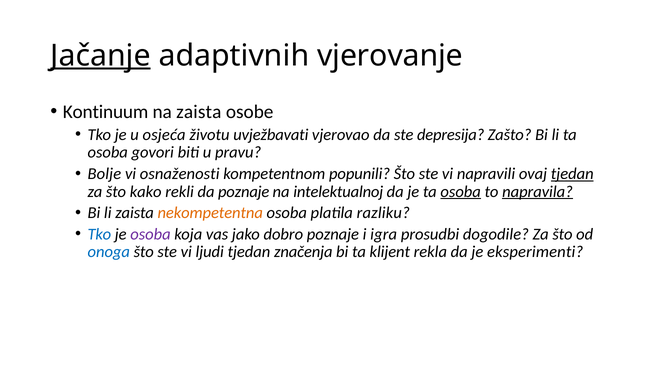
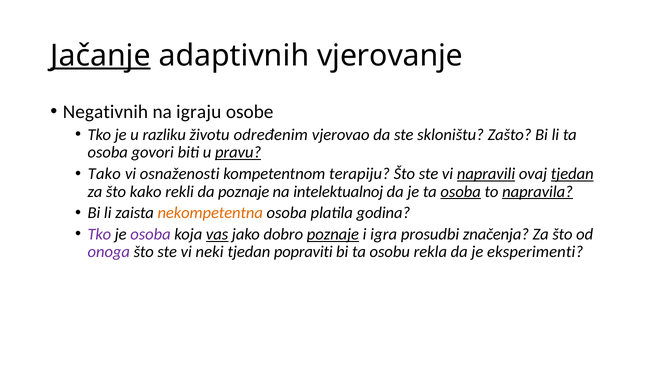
Kontinuum: Kontinuum -> Negativnih
na zaista: zaista -> igraju
osjeća: osjeća -> razliku
uvježbavati: uvježbavati -> određenim
depresija: depresija -> skloništu
pravu underline: none -> present
Bolje: Bolje -> Tako
popunili: popunili -> terapiju
napravili underline: none -> present
razliku: razliku -> godina
Tko at (99, 234) colour: blue -> purple
vas underline: none -> present
poznaje at (333, 234) underline: none -> present
dogodile: dogodile -> značenja
onoga colour: blue -> purple
ljudi: ljudi -> neki
značenja: značenja -> popraviti
klijent: klijent -> osobu
